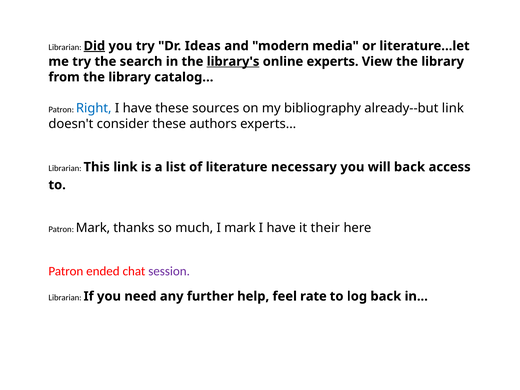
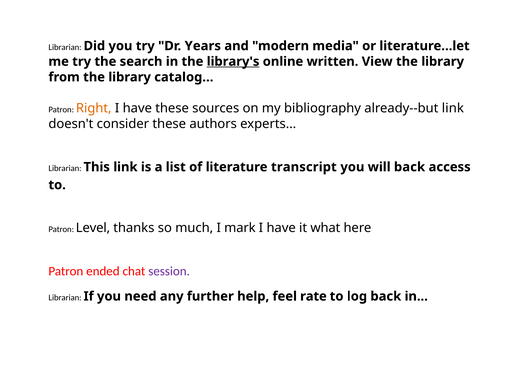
Did underline: present -> none
Ideas: Ideas -> Years
online experts: experts -> written
Right colour: blue -> orange
necessary: necessary -> transcript
Patron Mark: Mark -> Level
their: their -> what
